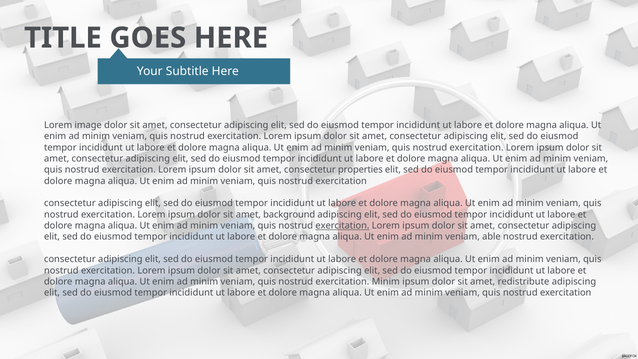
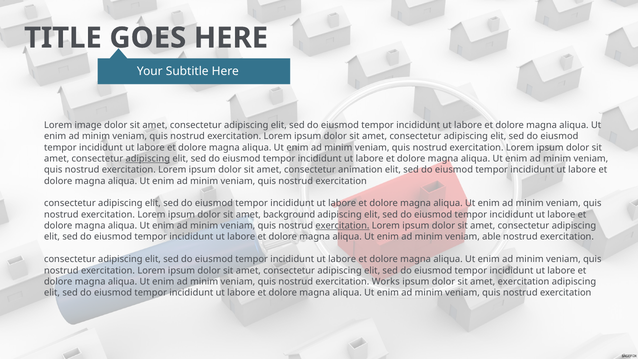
adipiscing at (148, 159) underline: none -> present
properties: properties -> animation
exercitation Minim: Minim -> Works
amet redistribute: redistribute -> exercitation
